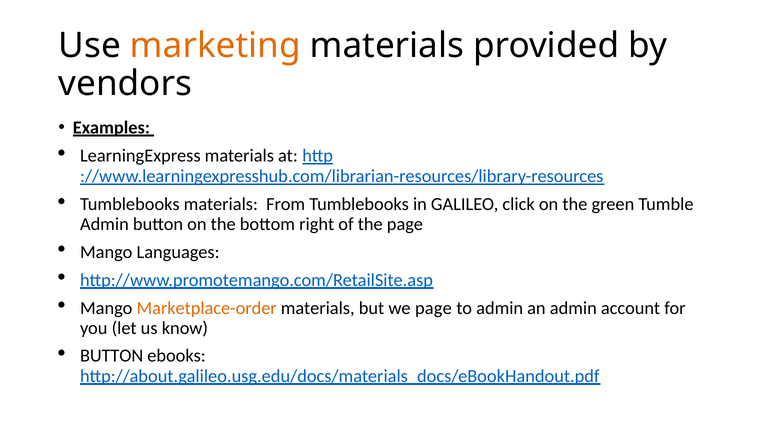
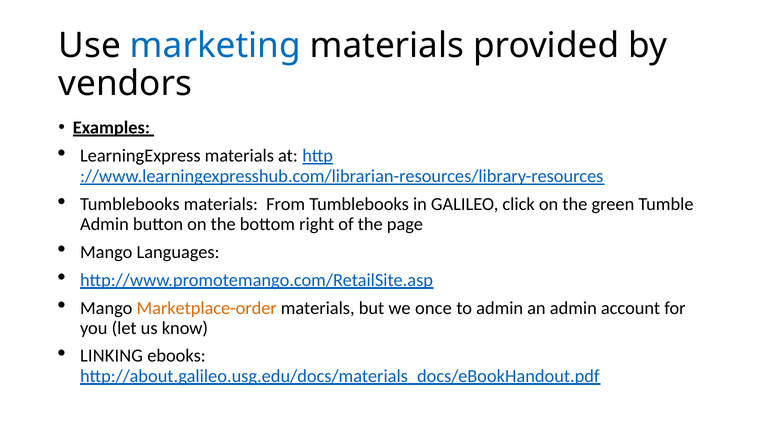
marketing colour: orange -> blue
we page: page -> once
BUTTON at (112, 355): BUTTON -> LINKING
